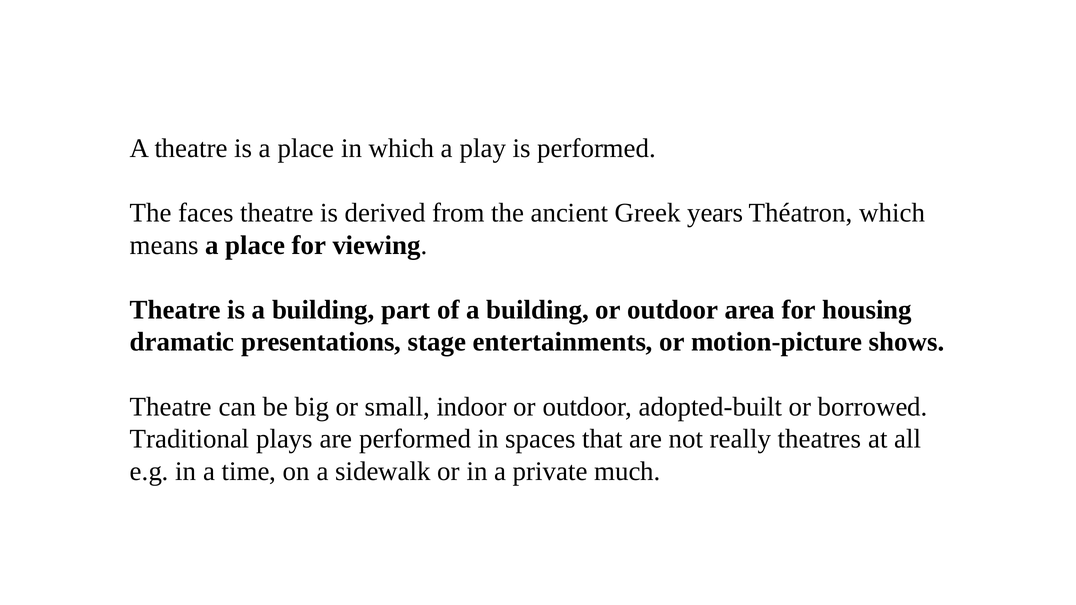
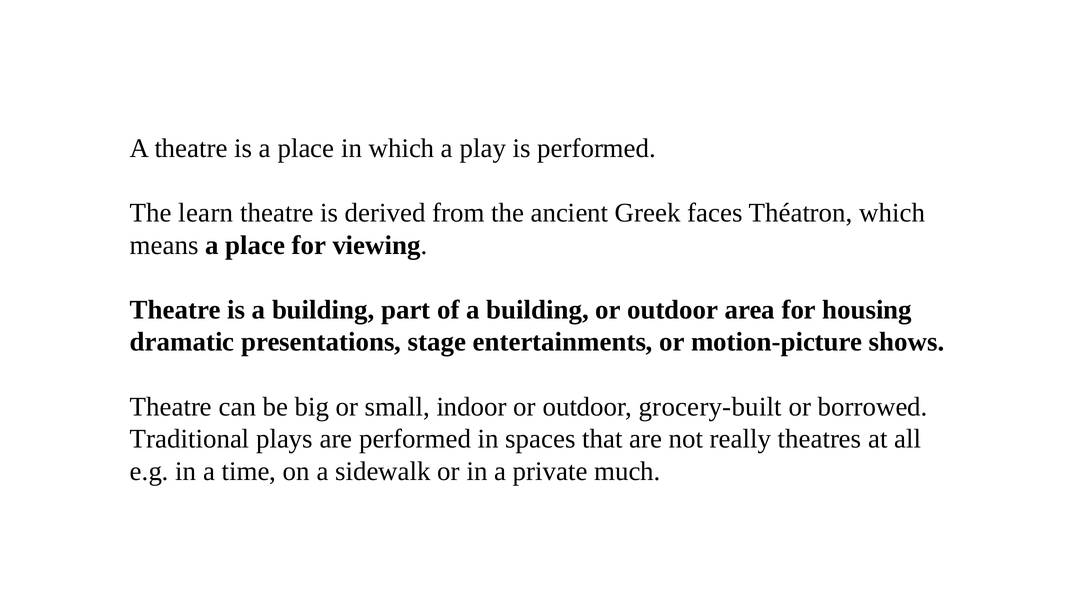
faces: faces -> learn
years: years -> faces
adopted-built: adopted-built -> grocery-built
